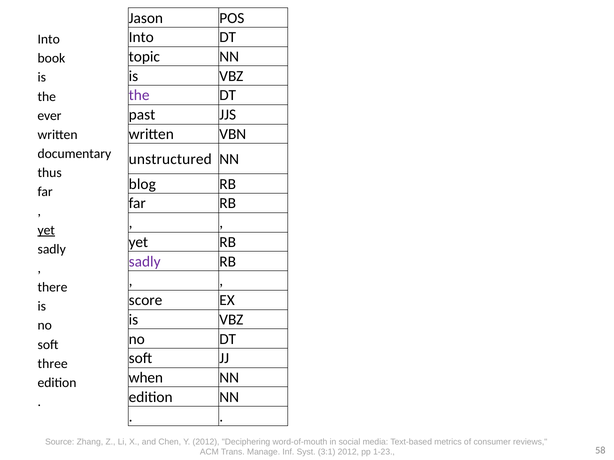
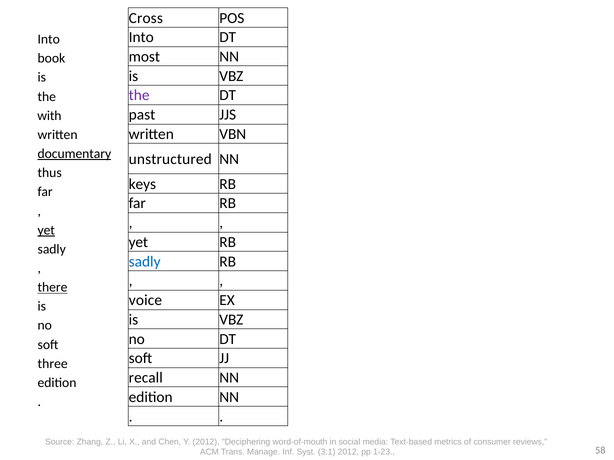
Jason: Jason -> Cross
topic: topic -> most
ever: ever -> with
documentary underline: none -> present
blog: blog -> keys
sadly at (145, 262) colour: purple -> blue
there underline: none -> present
score: score -> voice
when: when -> recall
